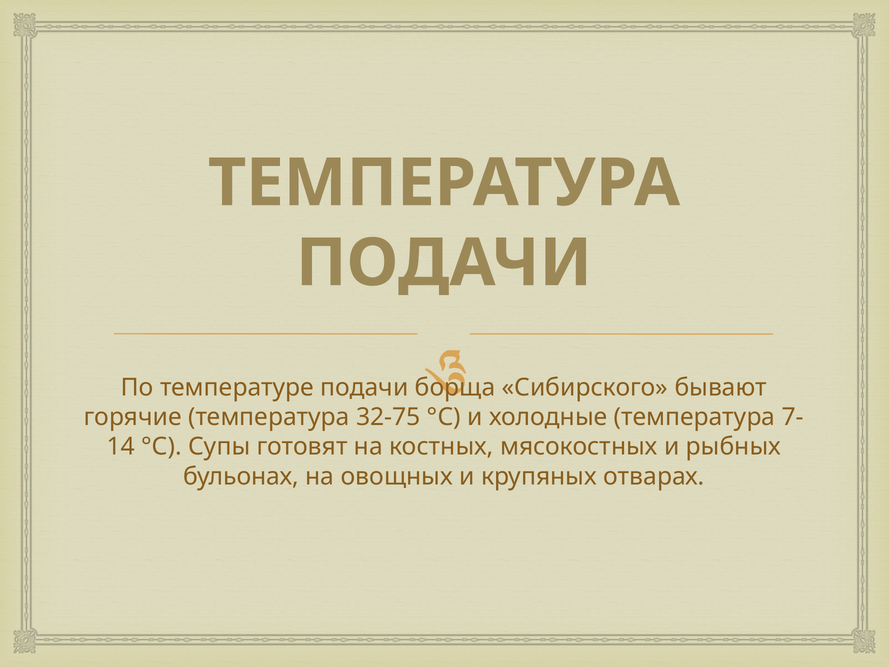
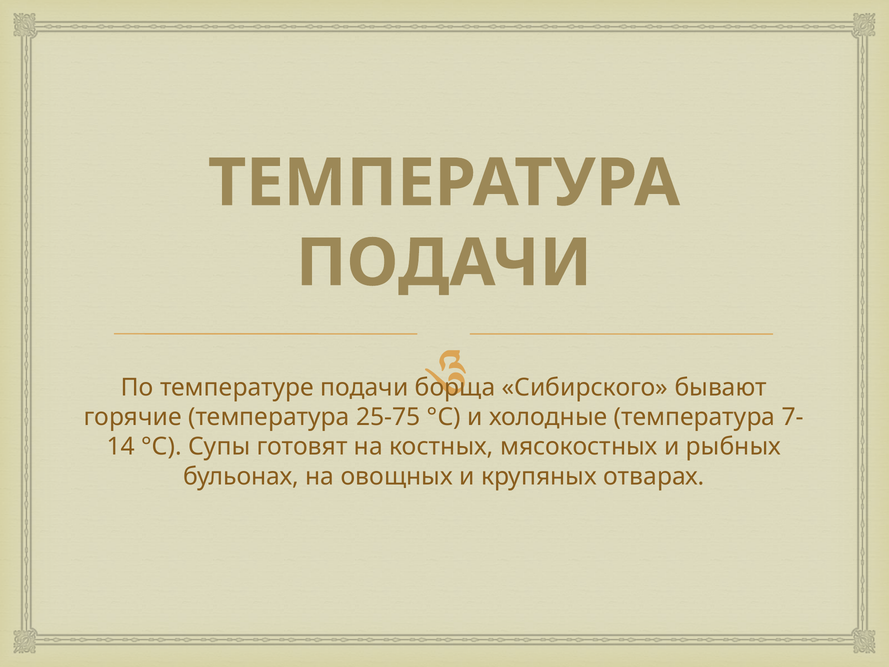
32-75: 32-75 -> 25-75
